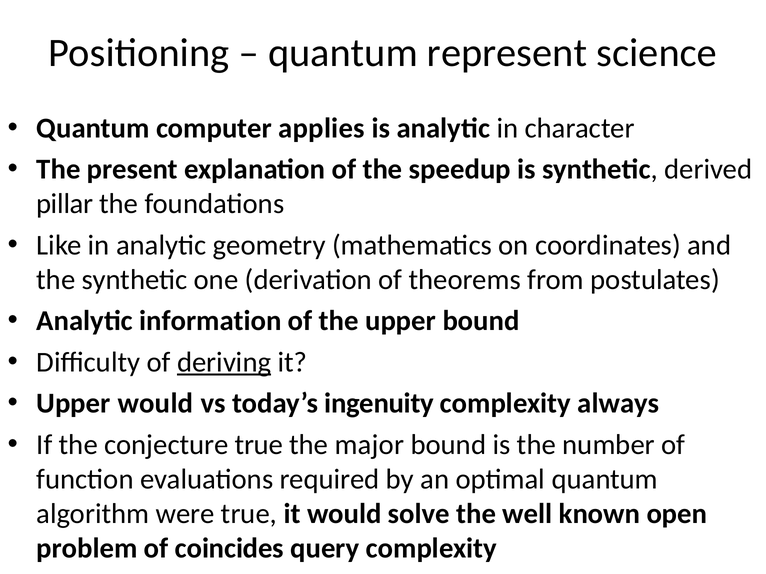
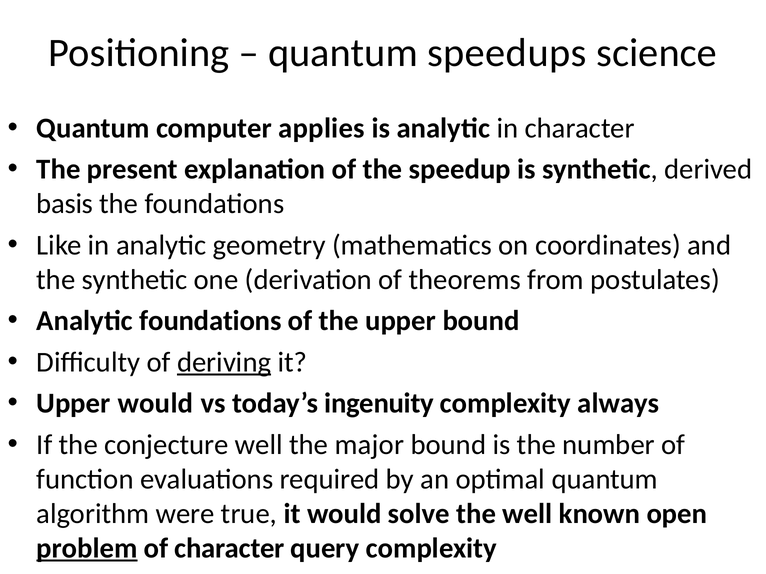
represent: represent -> speedups
pillar: pillar -> basis
Analytic information: information -> foundations
conjecture true: true -> well
problem underline: none -> present
of coincides: coincides -> character
